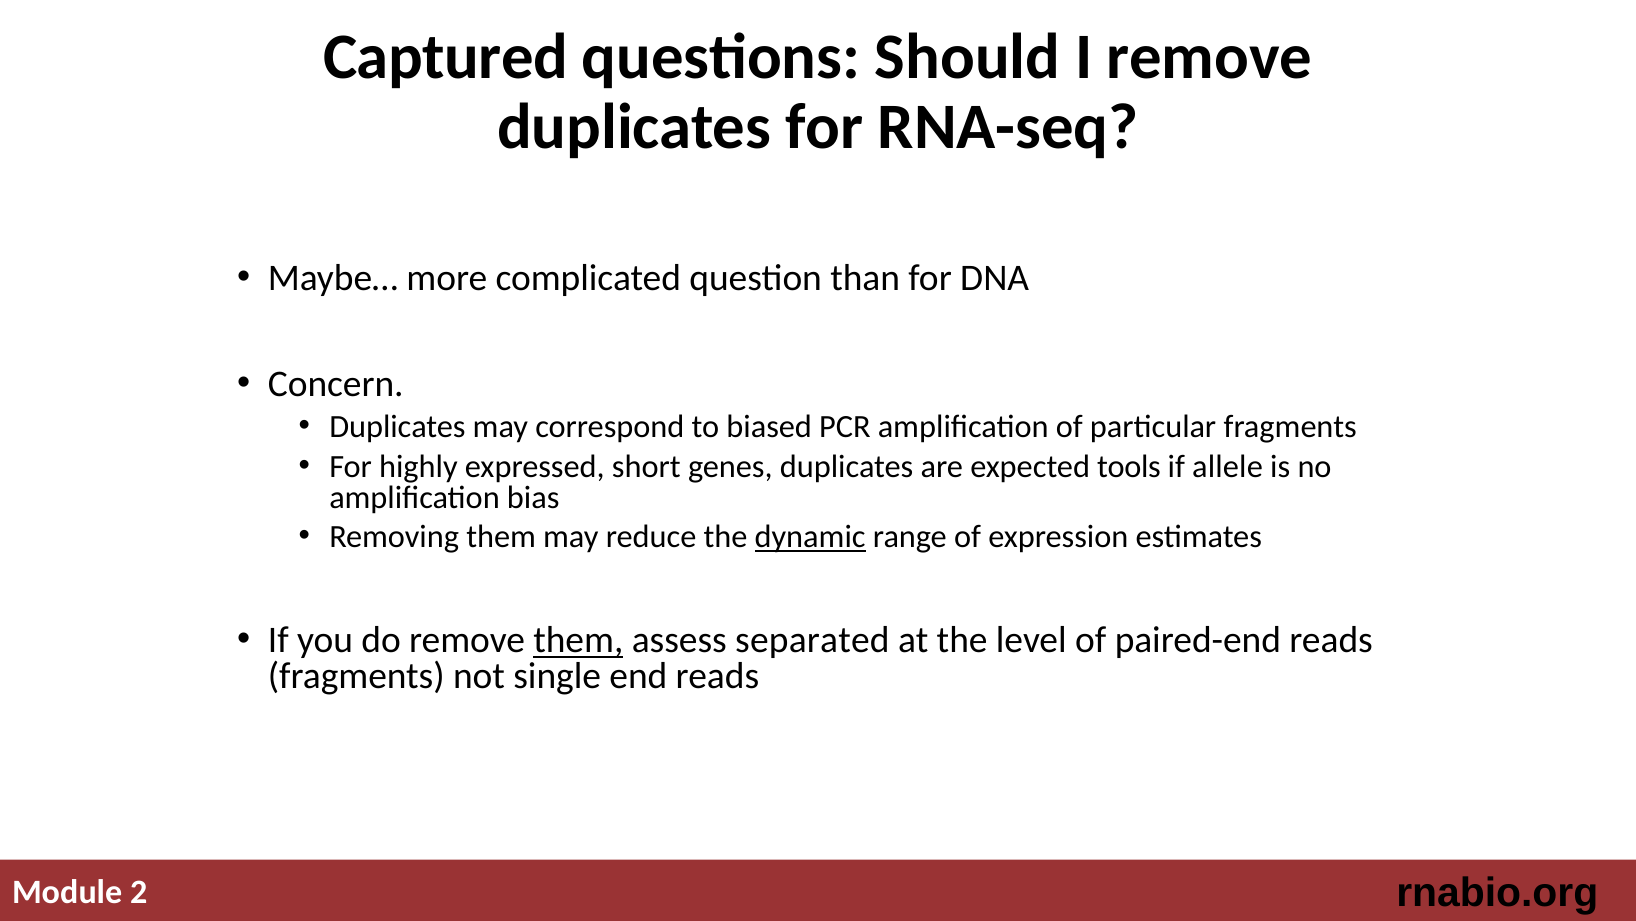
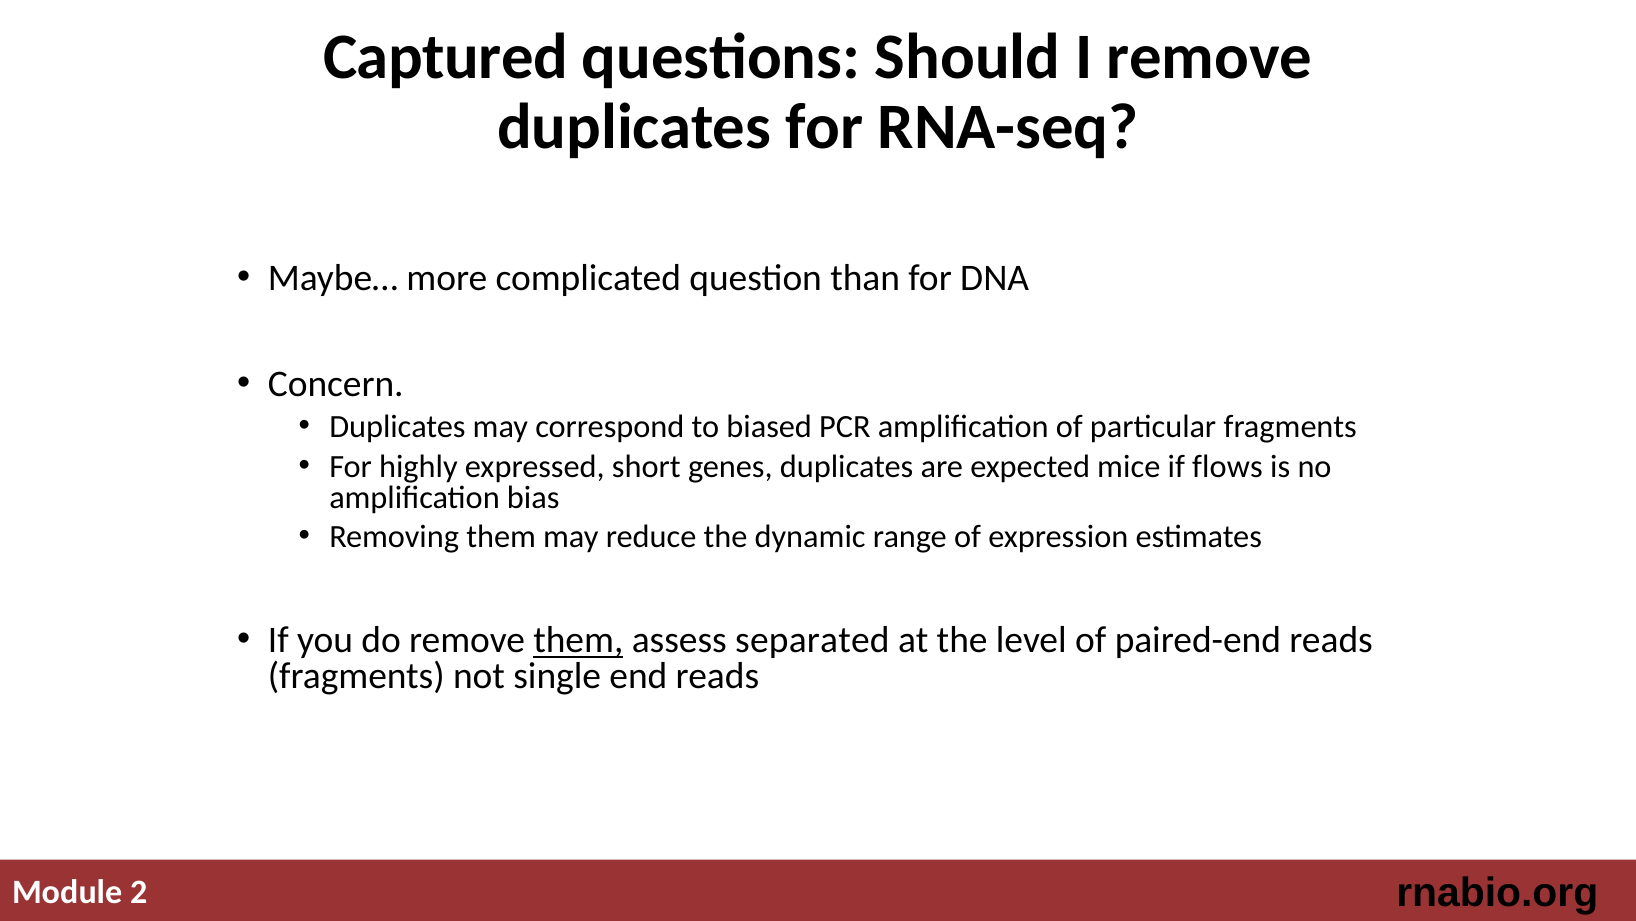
tools: tools -> mice
allele: allele -> flows
dynamic underline: present -> none
